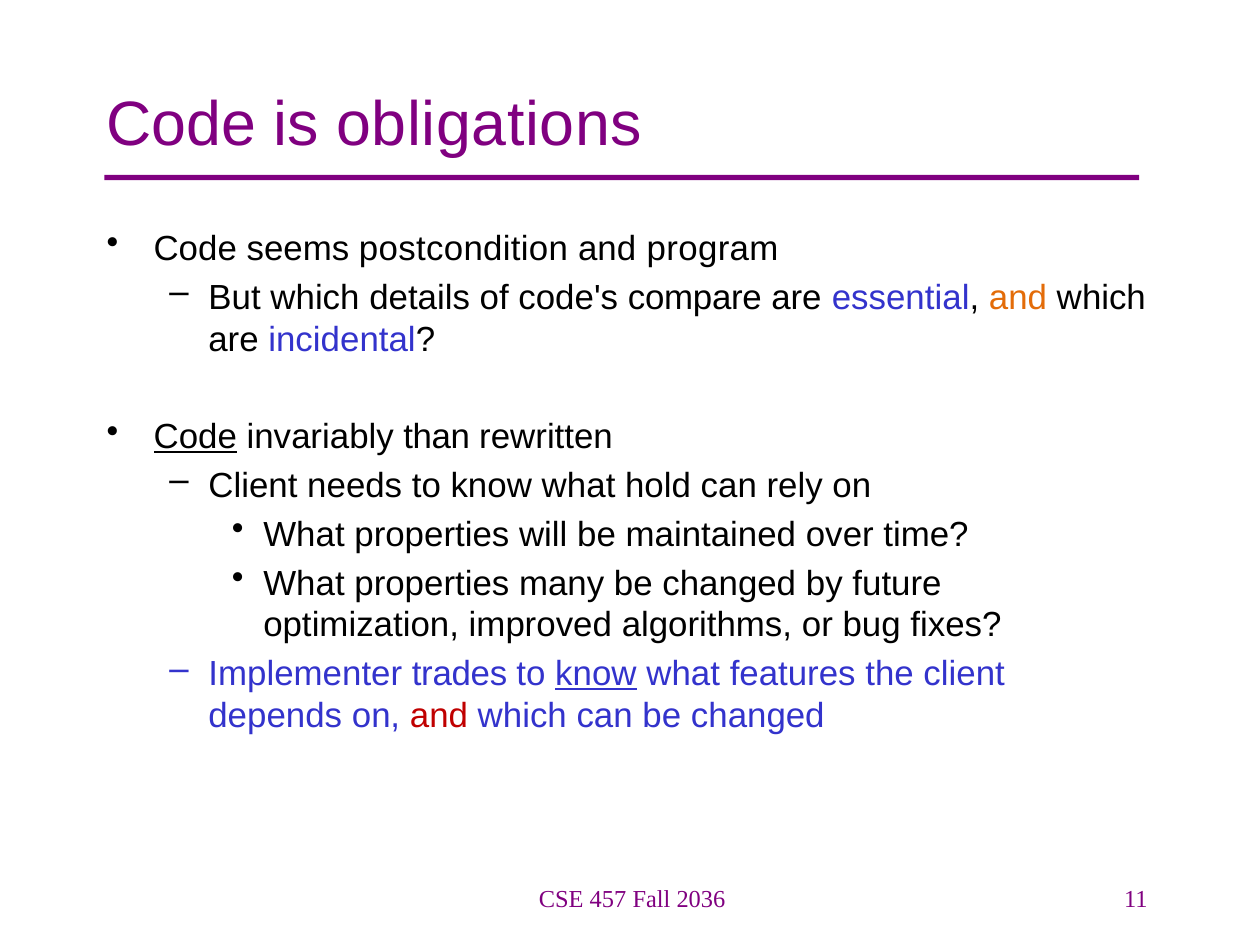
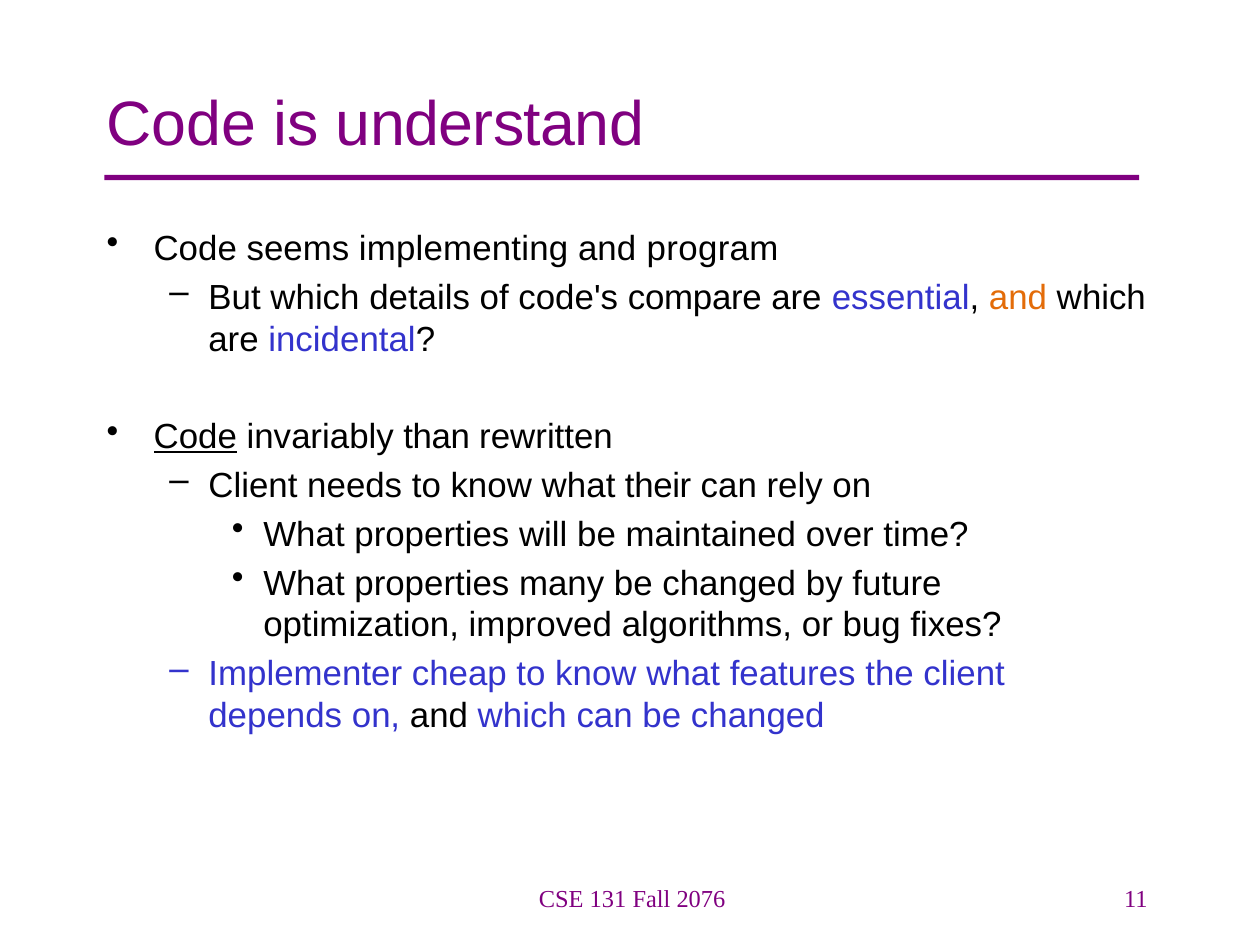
obligations: obligations -> understand
postcondition: postcondition -> implementing
hold: hold -> their
trades: trades -> cheap
know at (596, 675) underline: present -> none
and at (439, 717) colour: red -> black
457: 457 -> 131
2036: 2036 -> 2076
